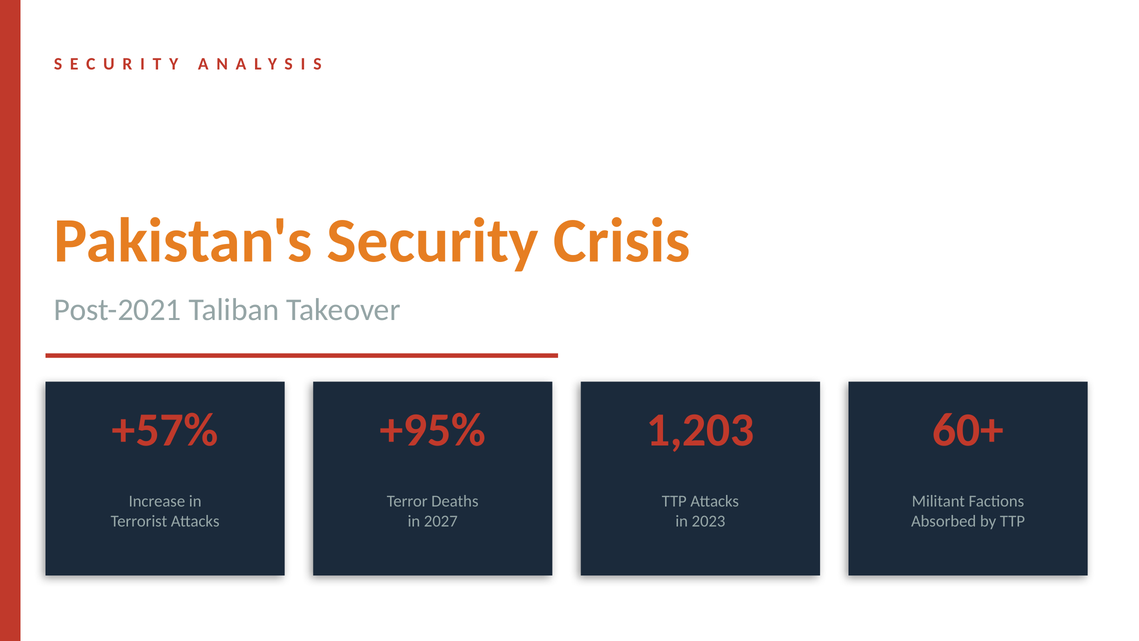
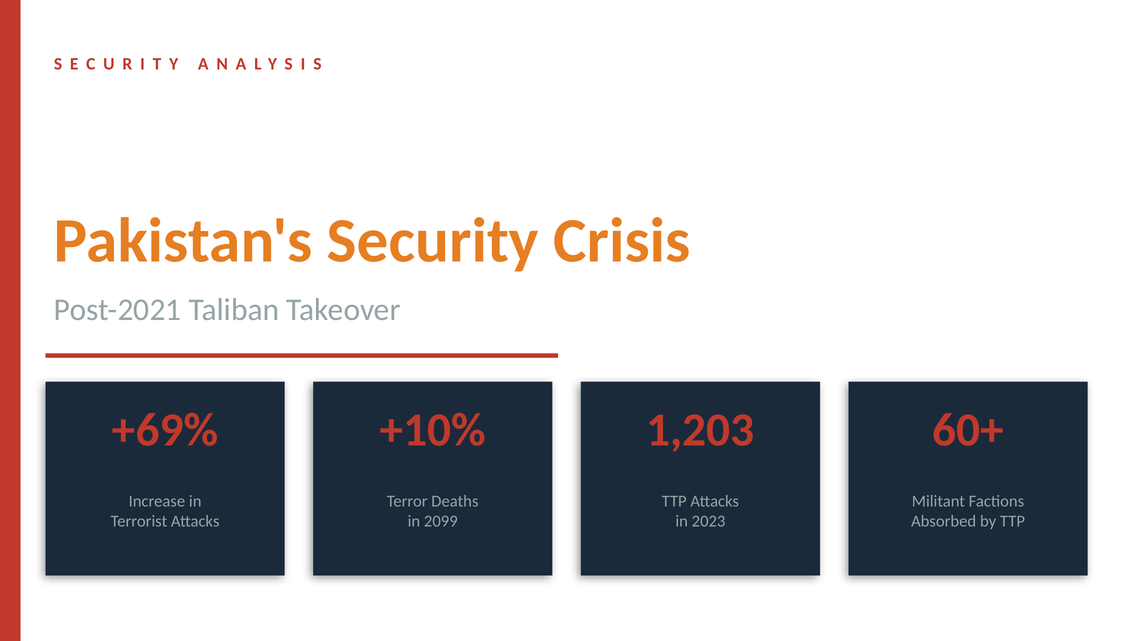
+57%: +57% -> +69%
+95%: +95% -> +10%
2027: 2027 -> 2099
